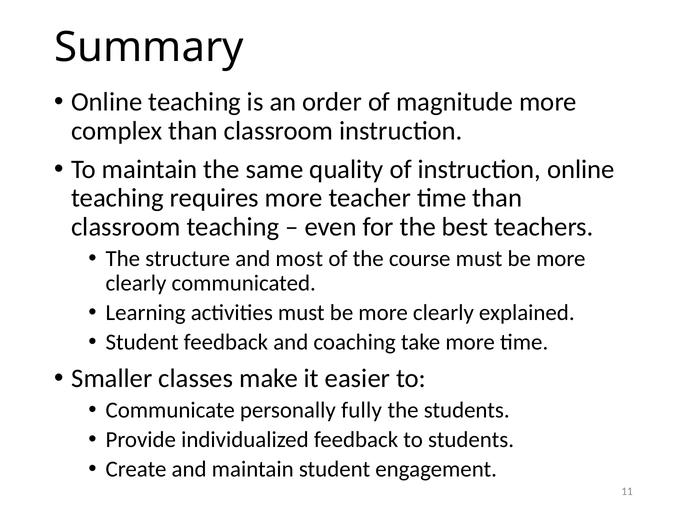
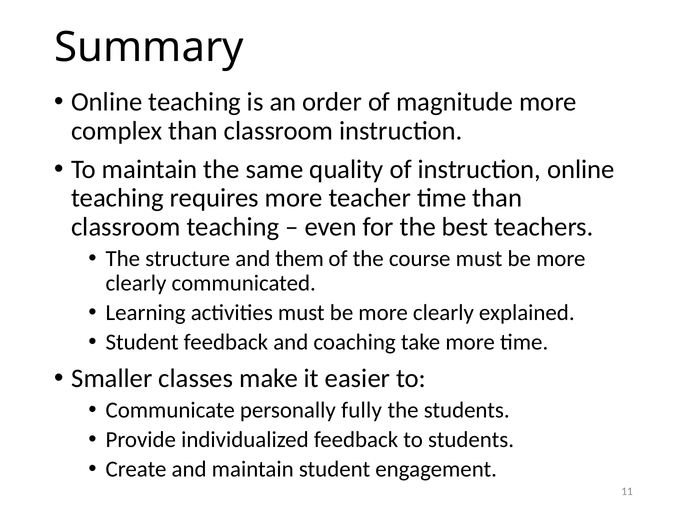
most: most -> them
